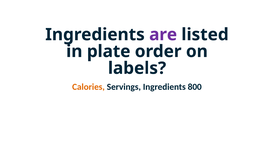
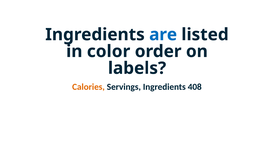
are colour: purple -> blue
plate: plate -> color
800: 800 -> 408
